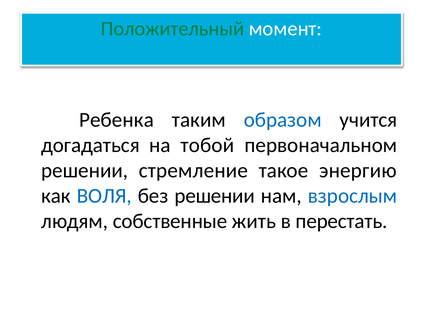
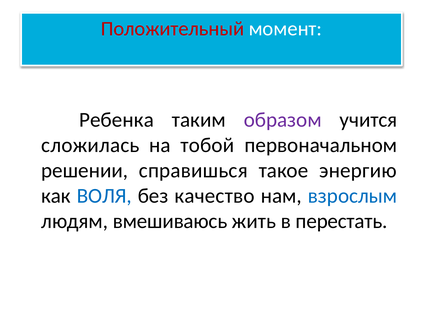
Положительный colour: green -> red
образом colour: blue -> purple
догадаться: догадаться -> сложилась
стремление: стремление -> справишься
без решении: решении -> качество
собственные: собственные -> вмешиваюсь
